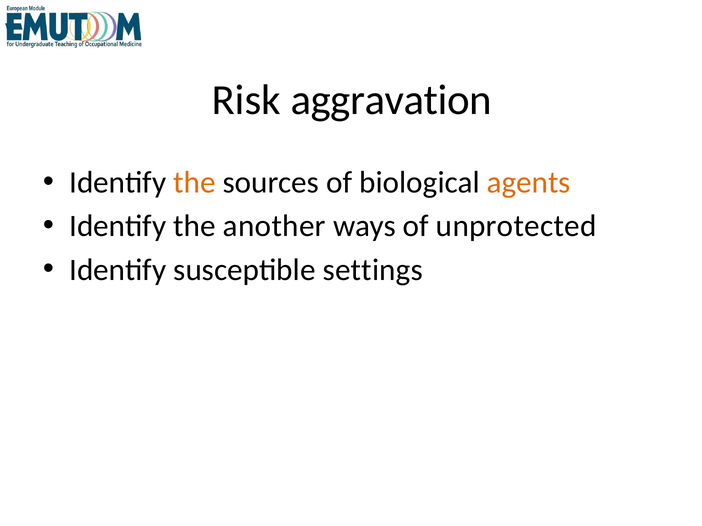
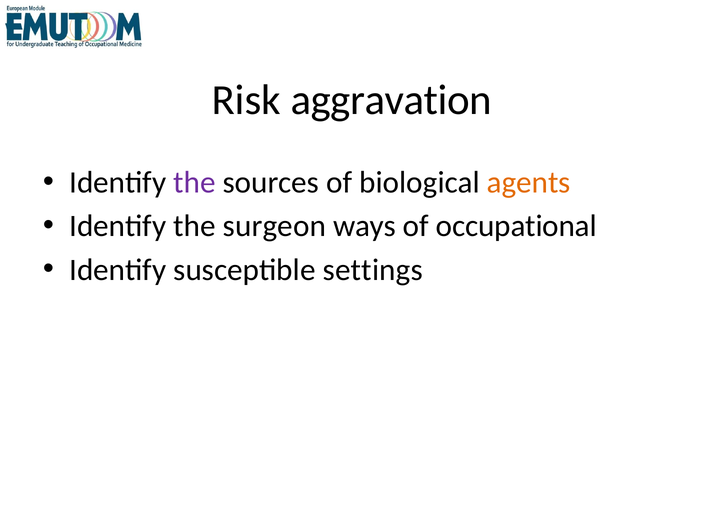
the at (194, 183) colour: orange -> purple
another: another -> surgeon
unprotected: unprotected -> occupational
